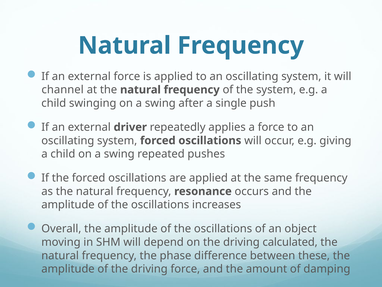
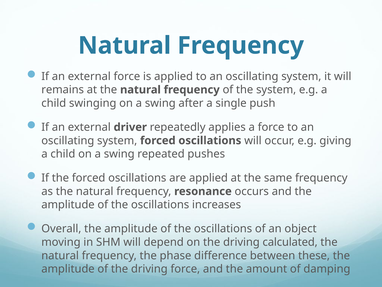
channel: channel -> remains
